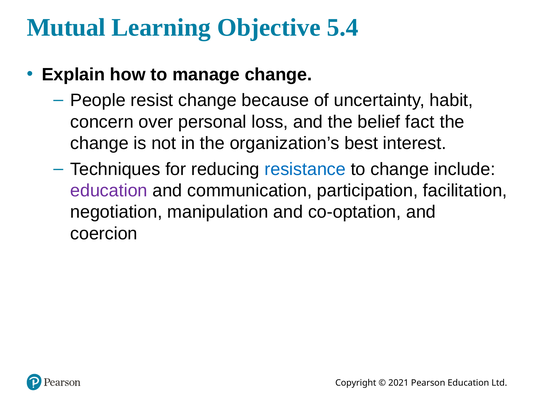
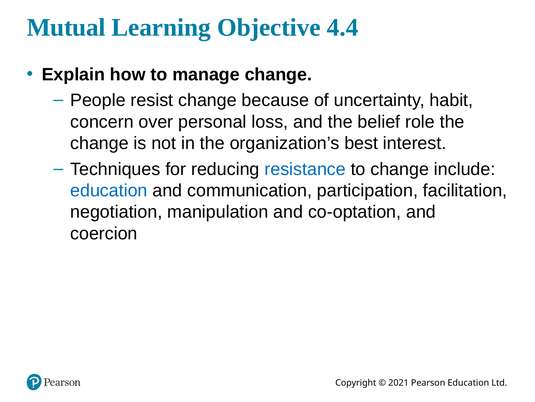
5.4: 5.4 -> 4.4
fact: fact -> role
education at (109, 190) colour: purple -> blue
